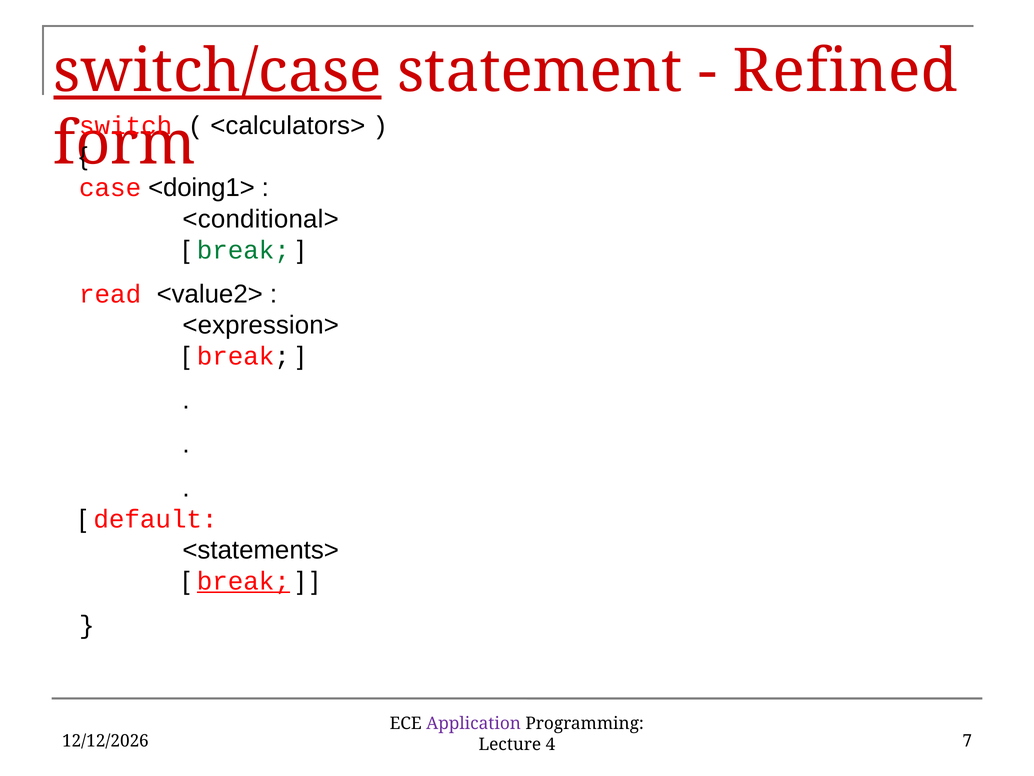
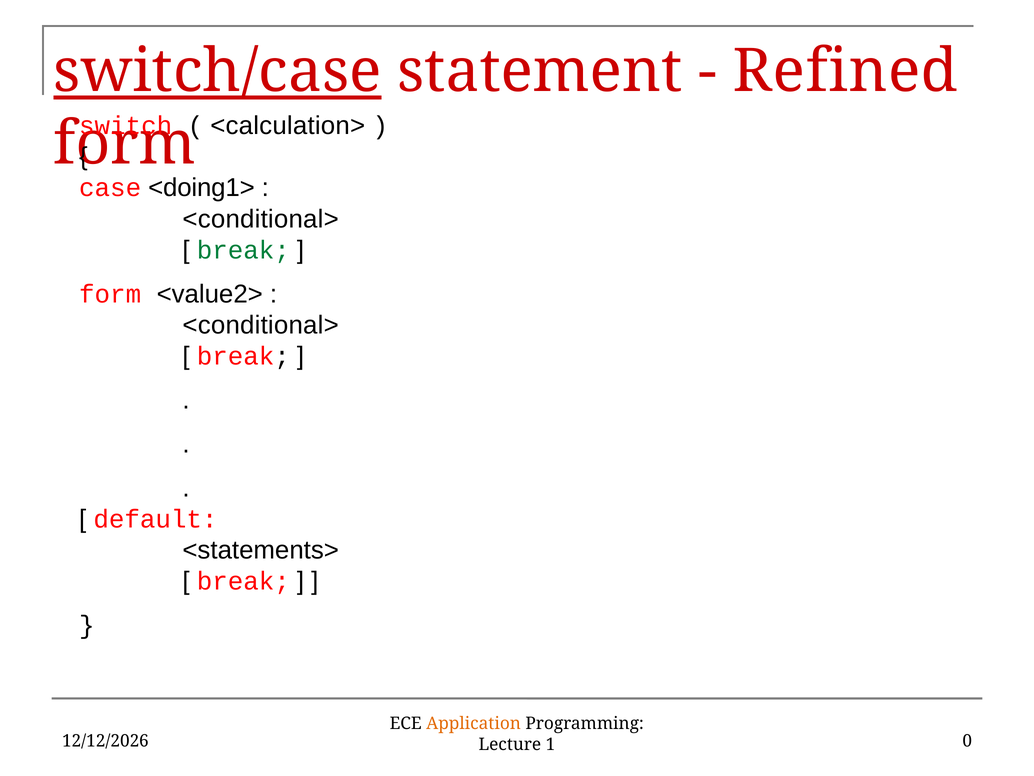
<calculators>: <calculators> -> <calculation>
read at (110, 294): read -> form
<expression> at (261, 325): <expression> -> <conditional>
break at (243, 581) underline: present -> none
Application colour: purple -> orange
7: 7 -> 0
4: 4 -> 1
